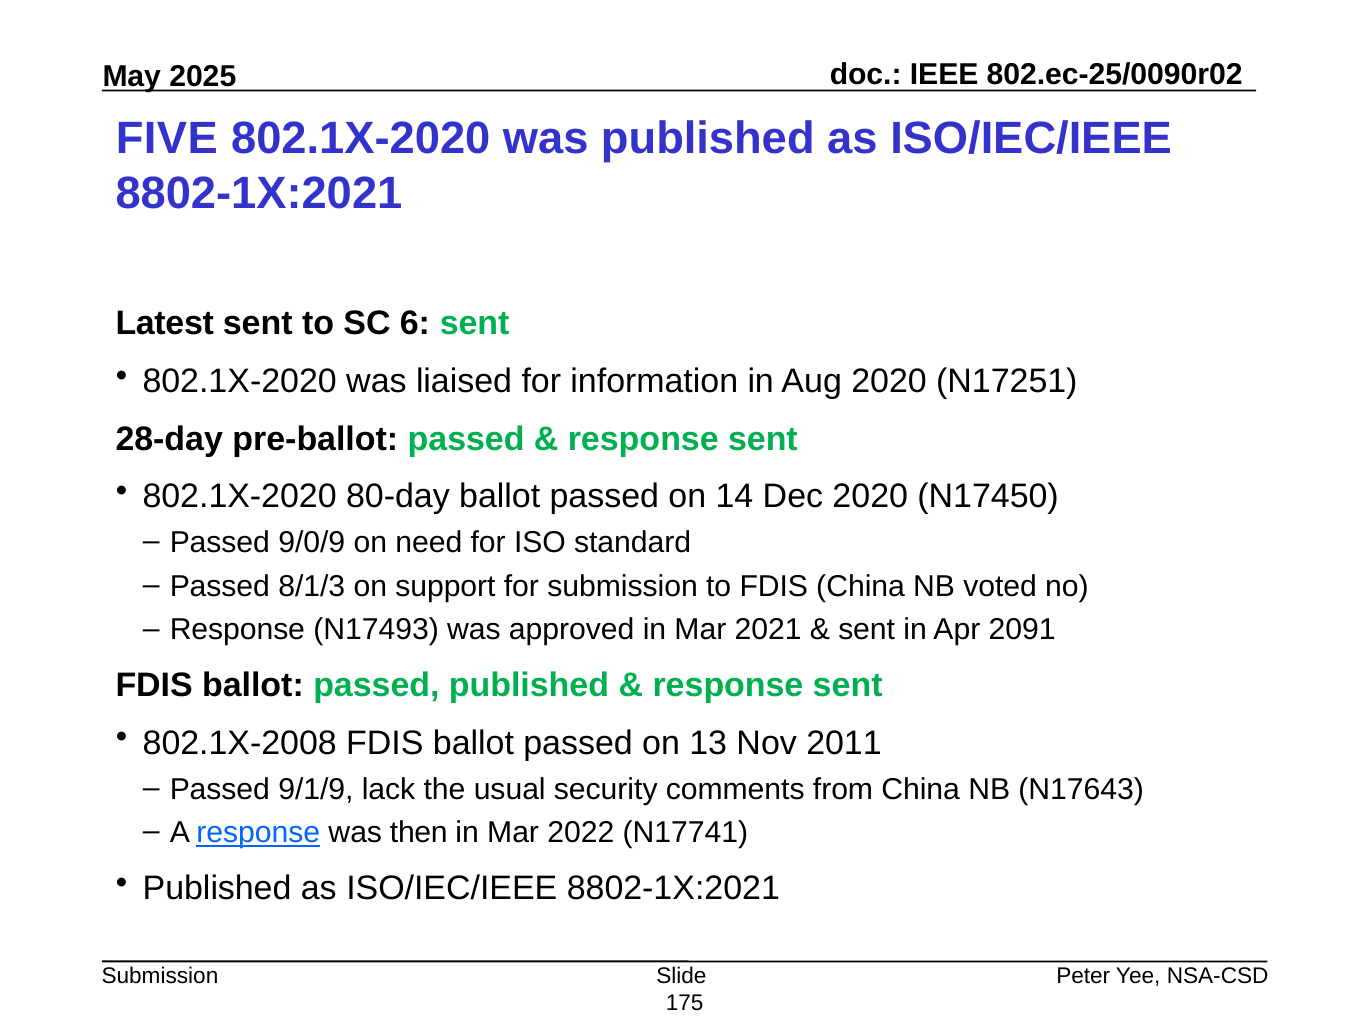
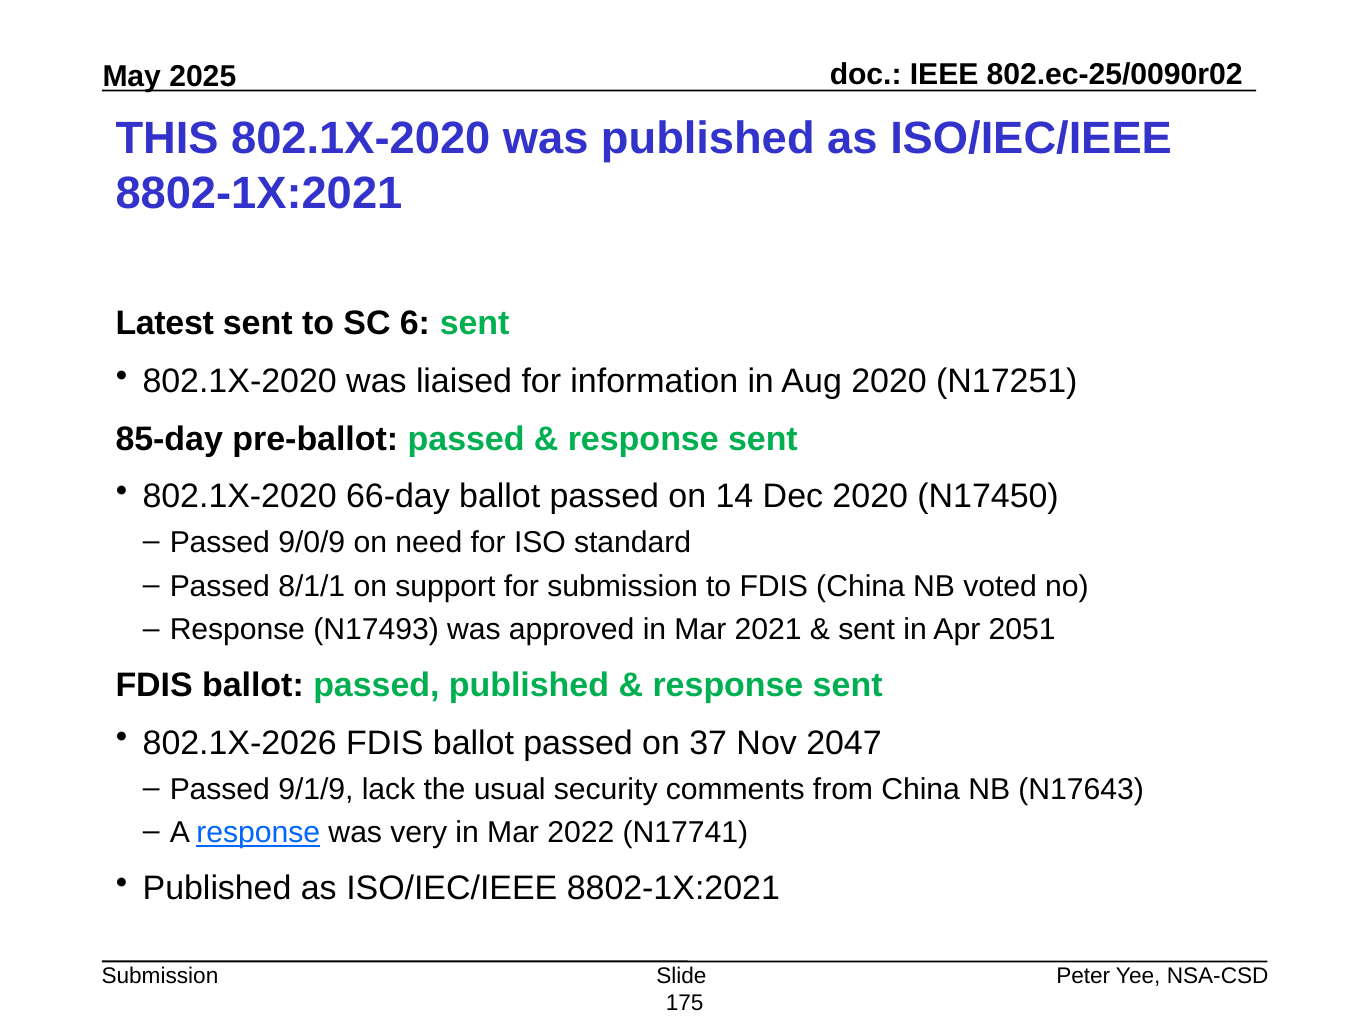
FIVE: FIVE -> THIS
28-day: 28-day -> 85-day
80-day: 80-day -> 66-day
8/1/3: 8/1/3 -> 8/1/1
2091: 2091 -> 2051
802.1X-2008: 802.1X-2008 -> 802.1X-2026
13: 13 -> 37
2011: 2011 -> 2047
then: then -> very
